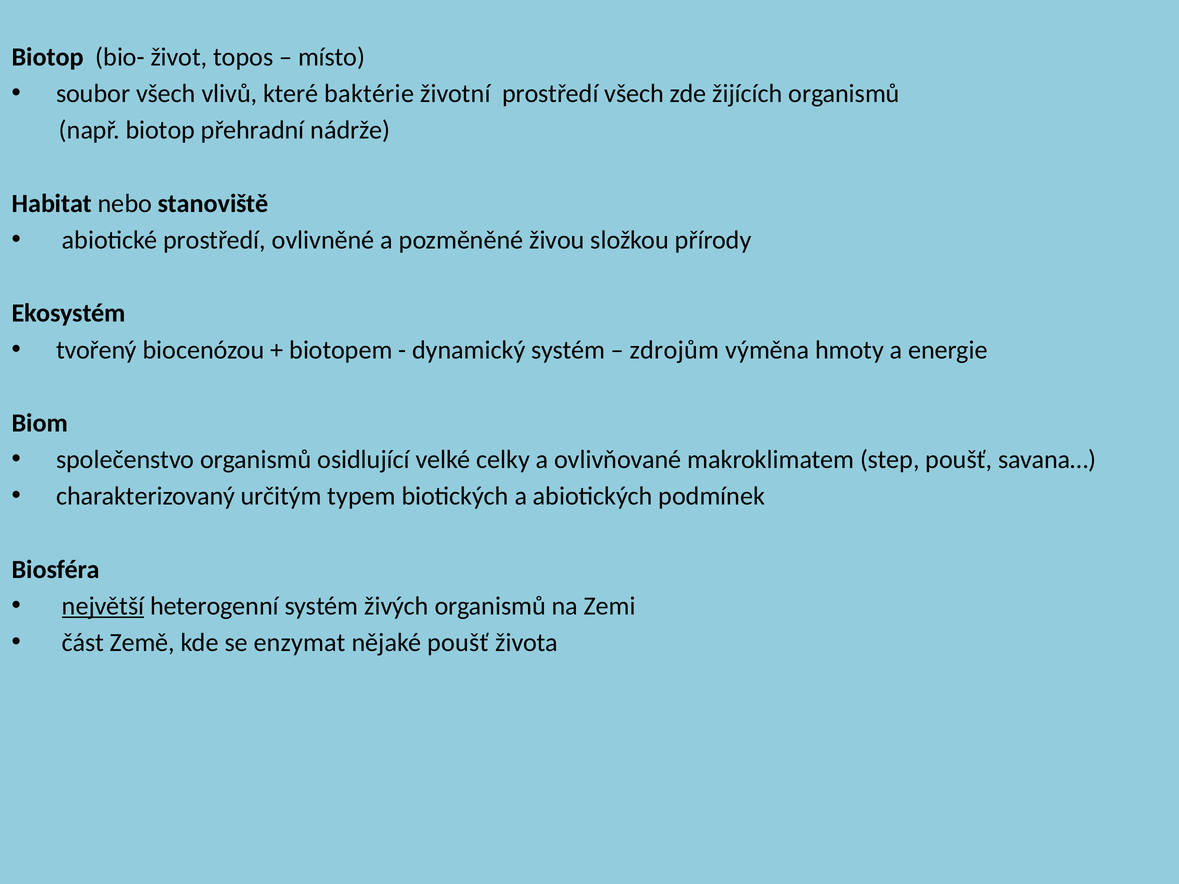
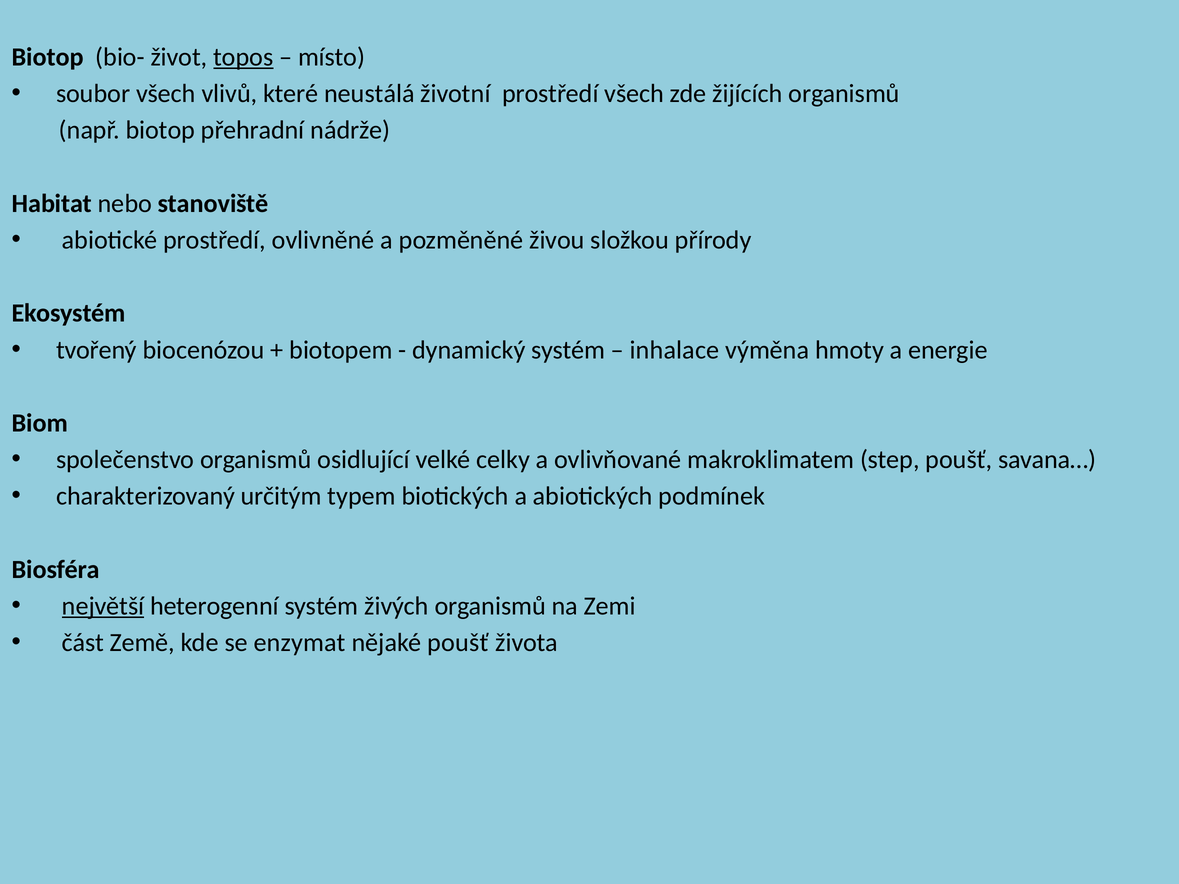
topos underline: none -> present
baktérie: baktérie -> neustálá
zdrojům: zdrojům -> inhalace
